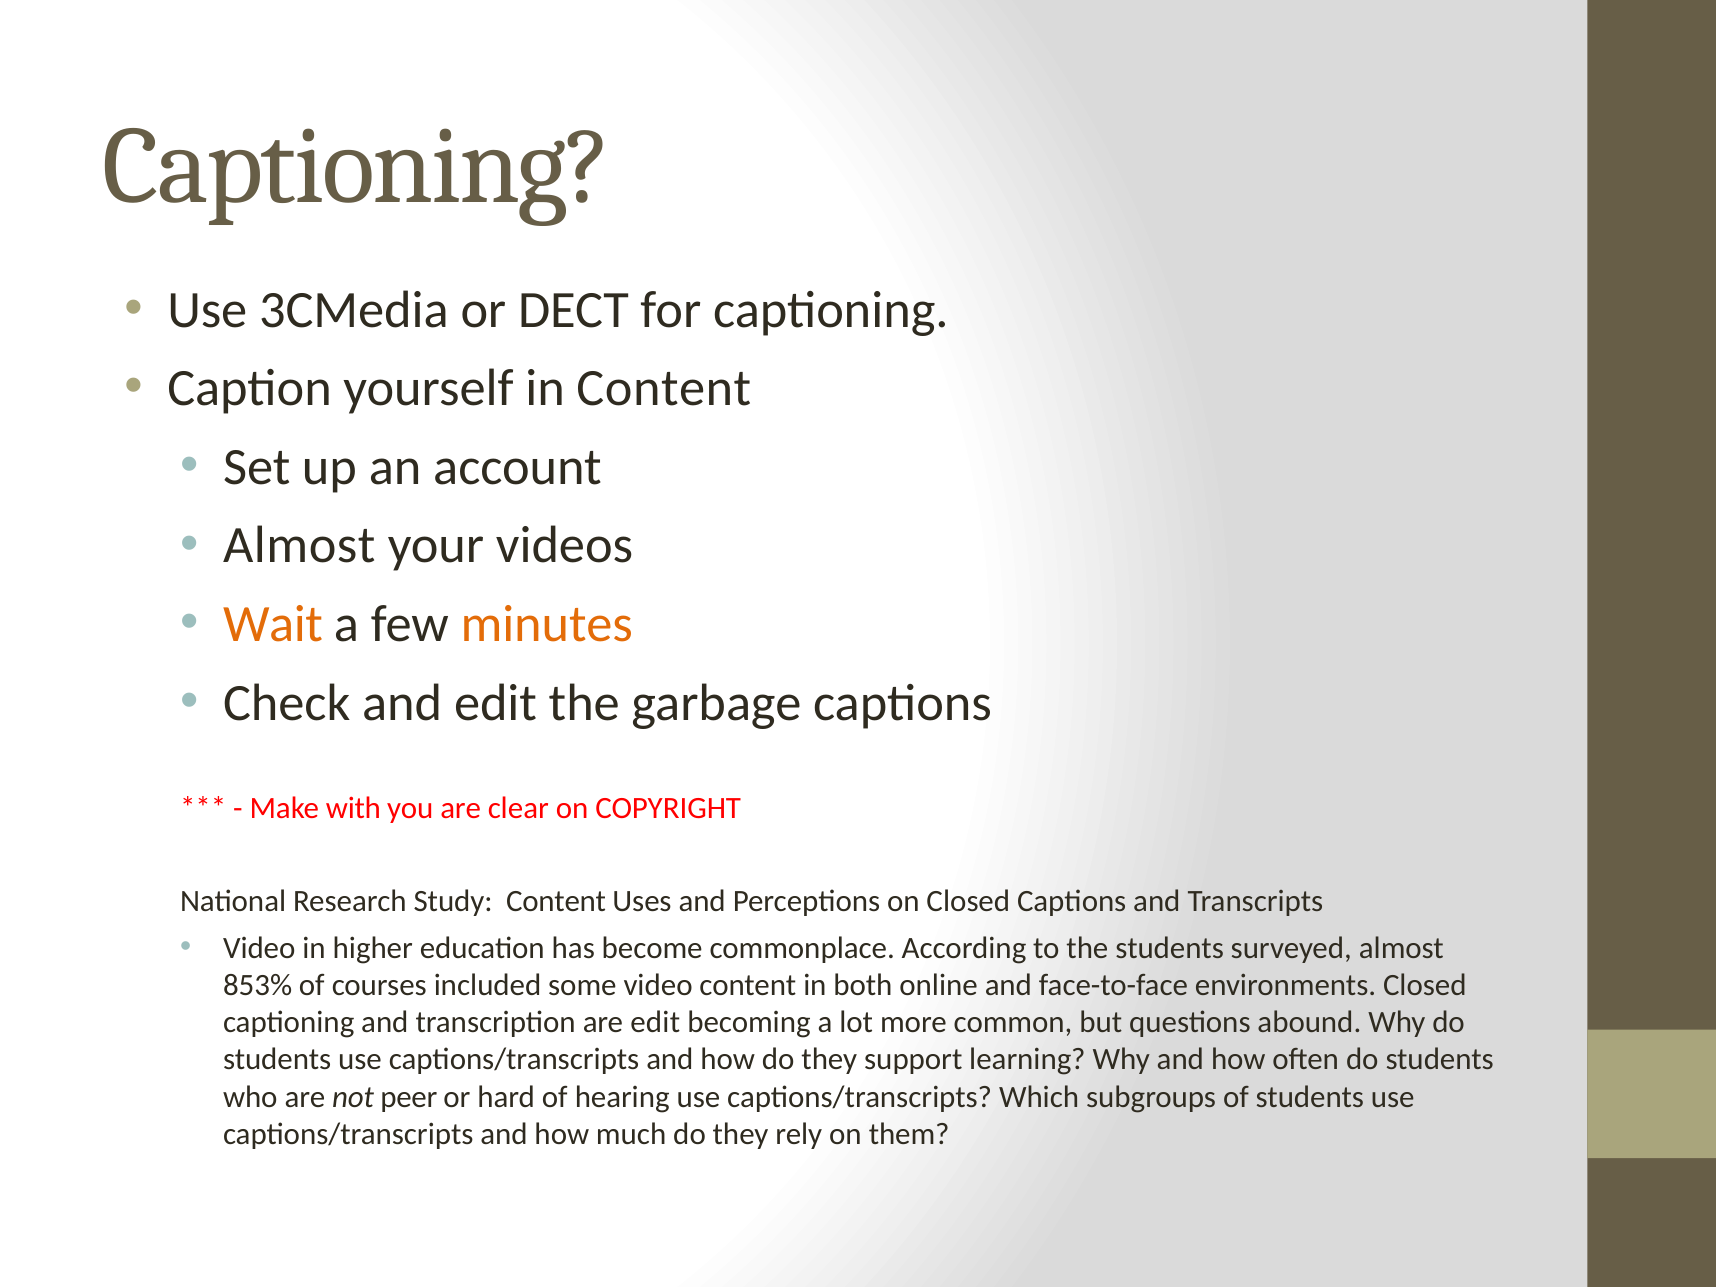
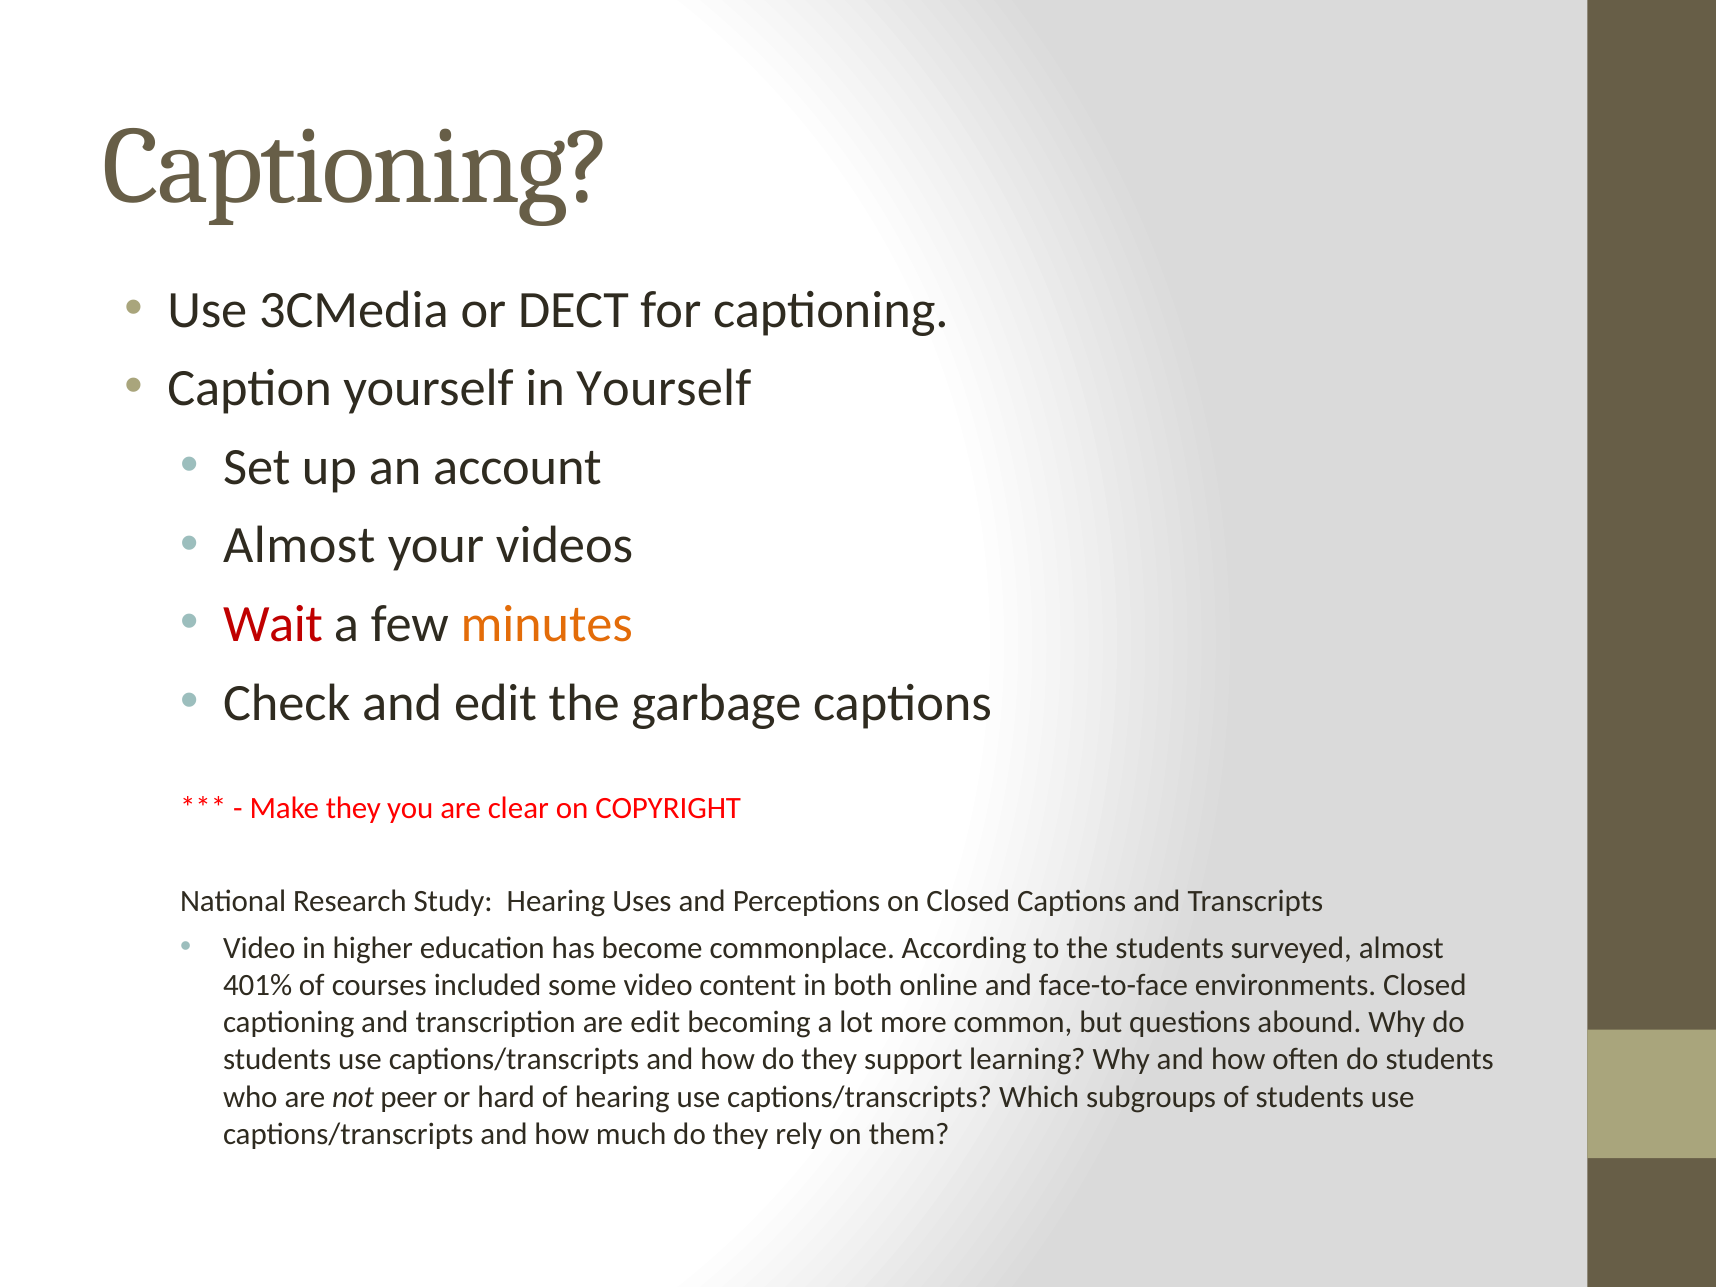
in Content: Content -> Yourself
Wait colour: orange -> red
Make with: with -> they
Study Content: Content -> Hearing
853%: 853% -> 401%
